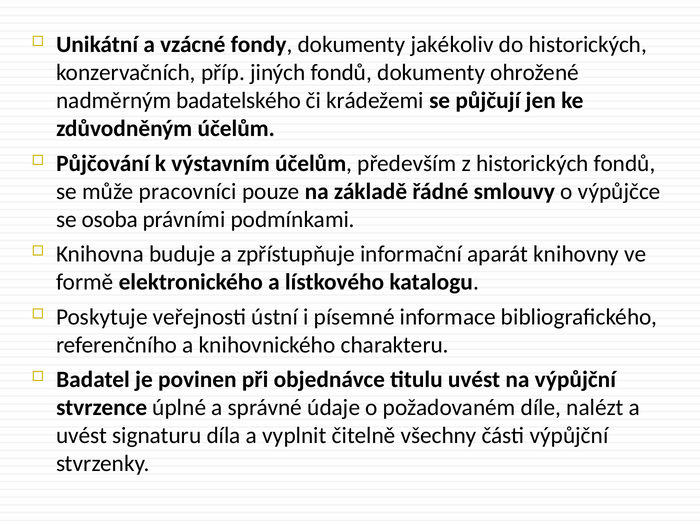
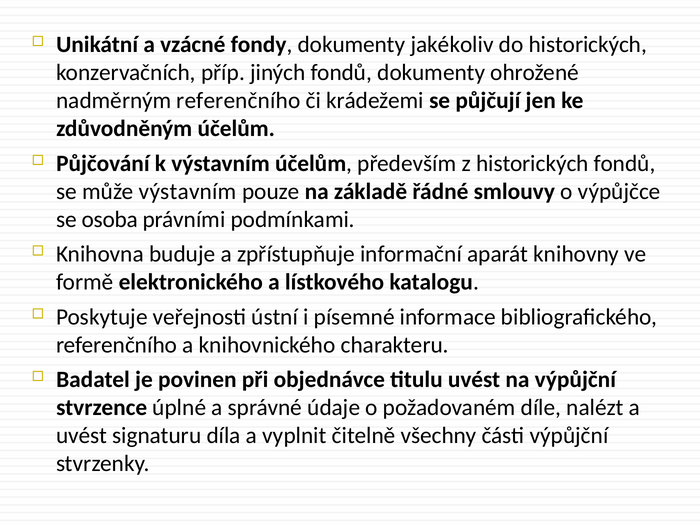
nadměrným badatelského: badatelského -> referenčního
může pracovníci: pracovníci -> výstavním
